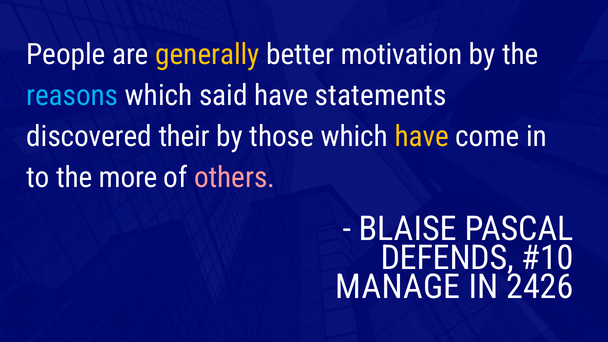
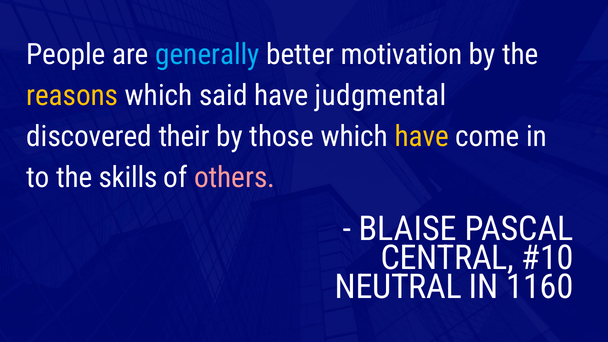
generally colour: yellow -> light blue
reasons colour: light blue -> yellow
statements: statements -> judgmental
more: more -> skills
DEFENDS: DEFENDS -> CENTRAL
MANAGE: MANAGE -> NEUTRAL
2426: 2426 -> 1160
